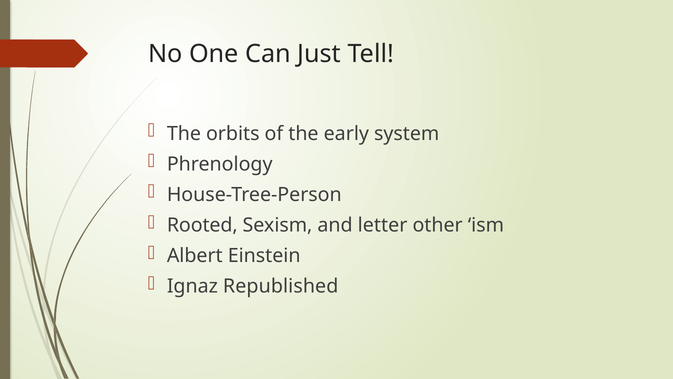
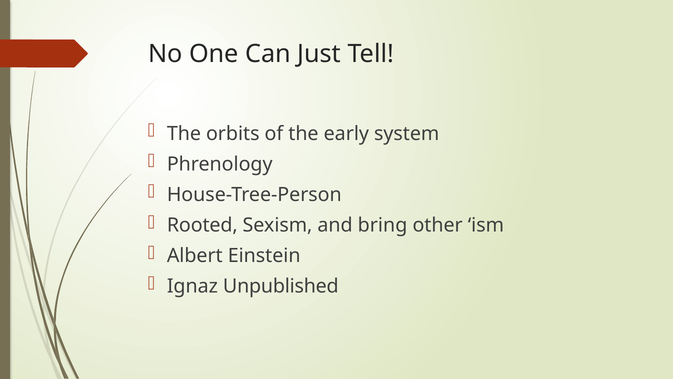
letter: letter -> bring
Republished: Republished -> Unpublished
